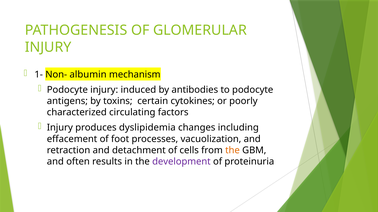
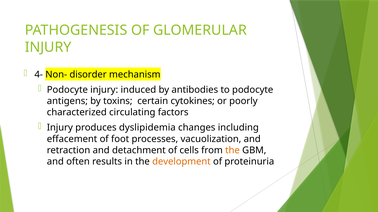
1-: 1- -> 4-
albumin: albumin -> disorder
development colour: purple -> orange
